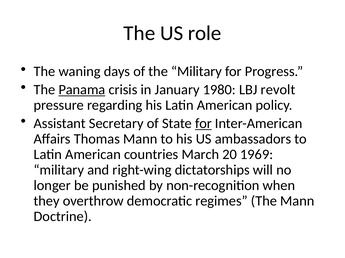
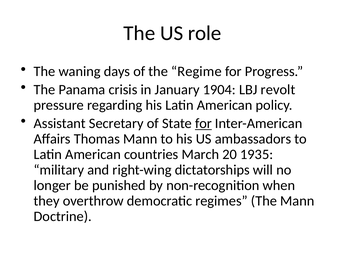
the Military: Military -> Regime
Panama underline: present -> none
1980: 1980 -> 1904
1969: 1969 -> 1935
